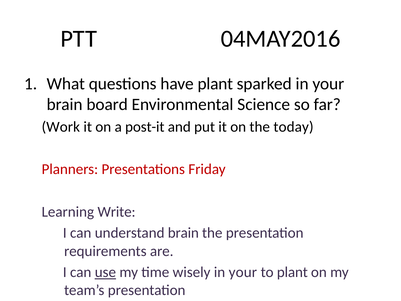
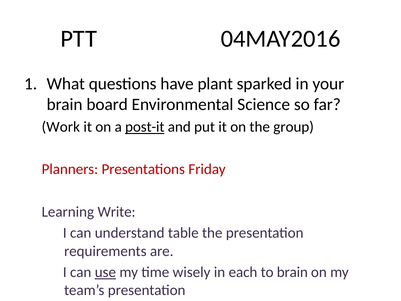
post-it underline: none -> present
today: today -> group
understand brain: brain -> table
wisely in your: your -> each
to plant: plant -> brain
